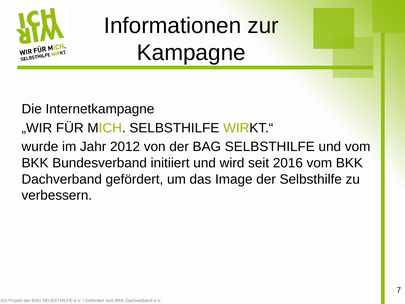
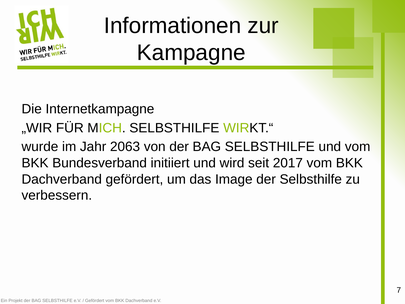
2012: 2012 -> 2063
2016: 2016 -> 2017
